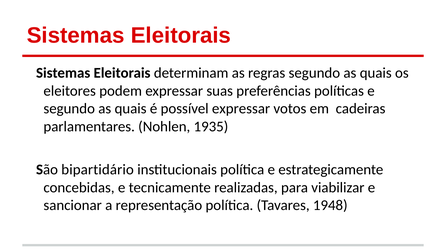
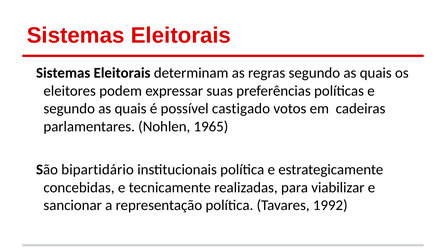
possível expressar: expressar -> castigado
1935: 1935 -> 1965
1948: 1948 -> 1992
